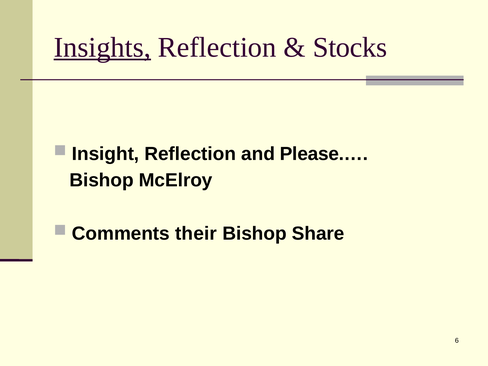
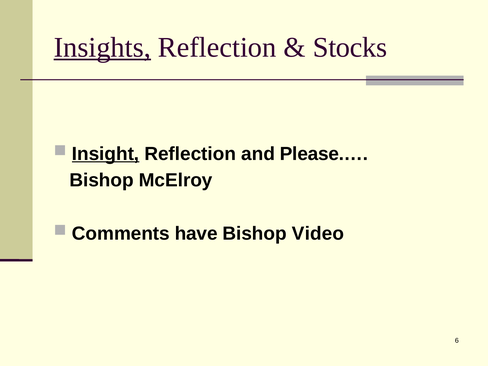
Insight underline: none -> present
their: their -> have
Share: Share -> Video
